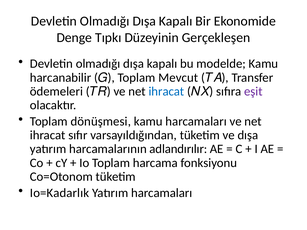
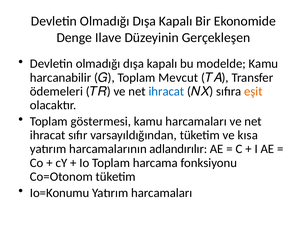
Tıpkı: Tıpkı -> Ilave
eşit colour: purple -> orange
dönüşmesi: dönüşmesi -> göstermesi
ve dışa: dışa -> kısa
Io=Kadarlık: Io=Kadarlık -> Io=Konumu
